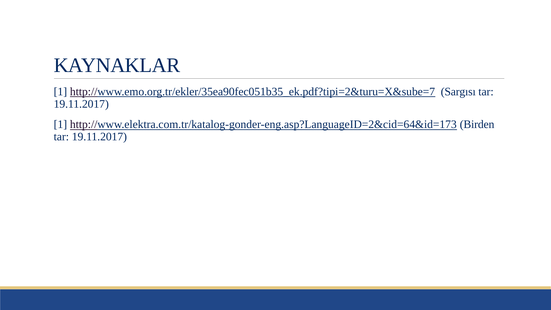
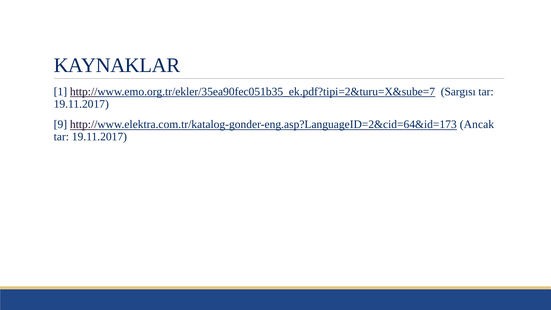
1 at (60, 124): 1 -> 9
Birden: Birden -> Ancak
